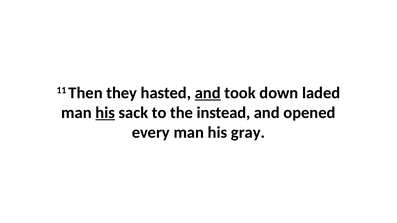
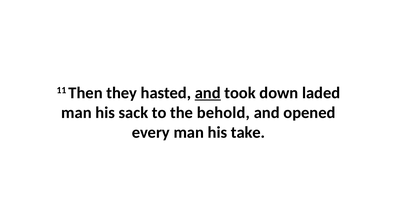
his at (105, 113) underline: present -> none
instead: instead -> behold
gray: gray -> take
